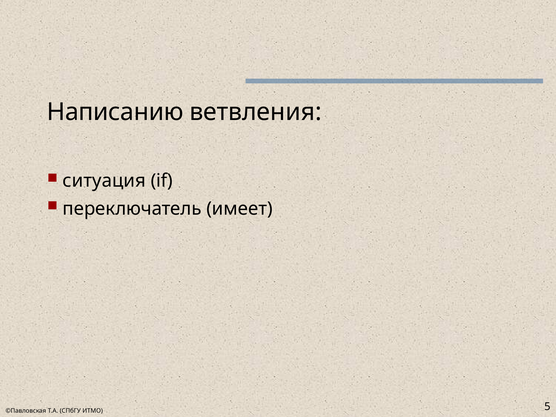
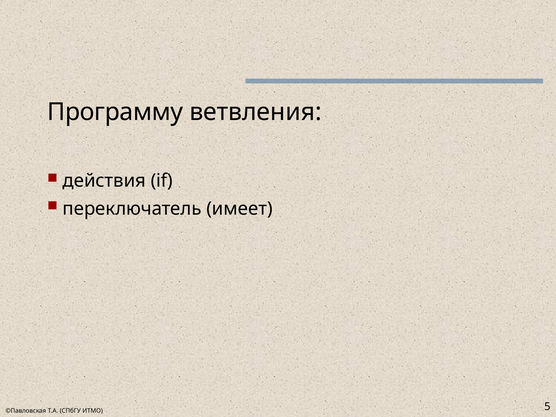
Написанию: Написанию -> Программу
ситуация: ситуация -> действия
